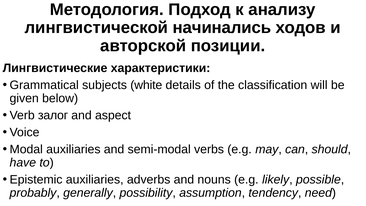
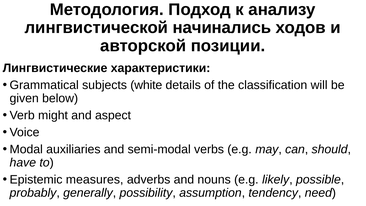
залог: залог -> might
Epistemic auxiliaries: auxiliaries -> measures
